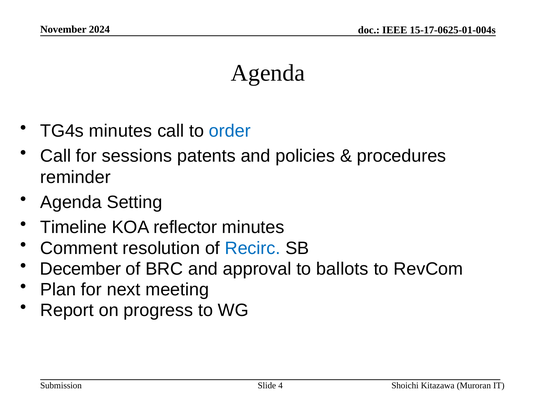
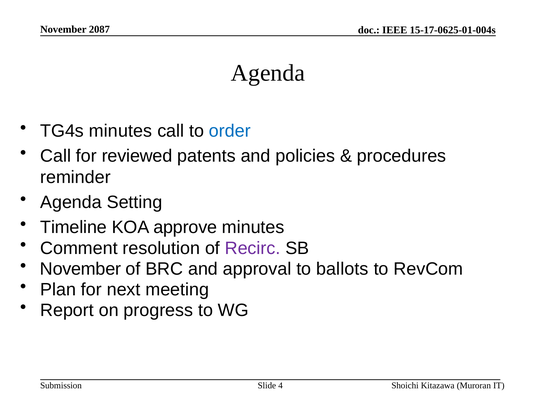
2024: 2024 -> 2087
sessions: sessions -> reviewed
reflector: reflector -> approve
Recirc colour: blue -> purple
December at (81, 269): December -> November
